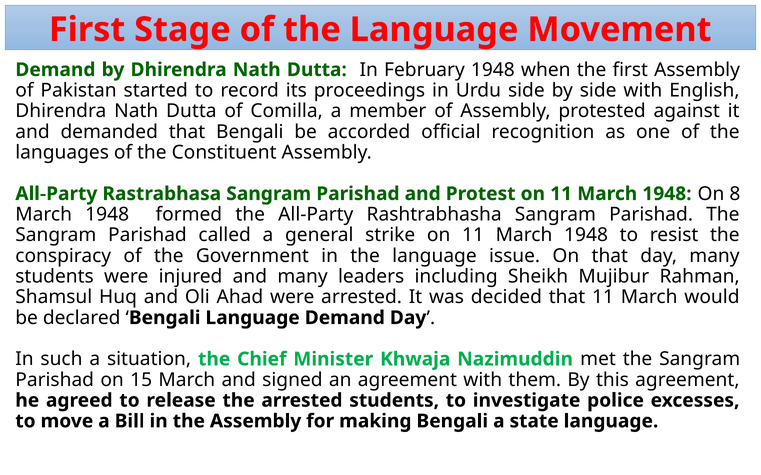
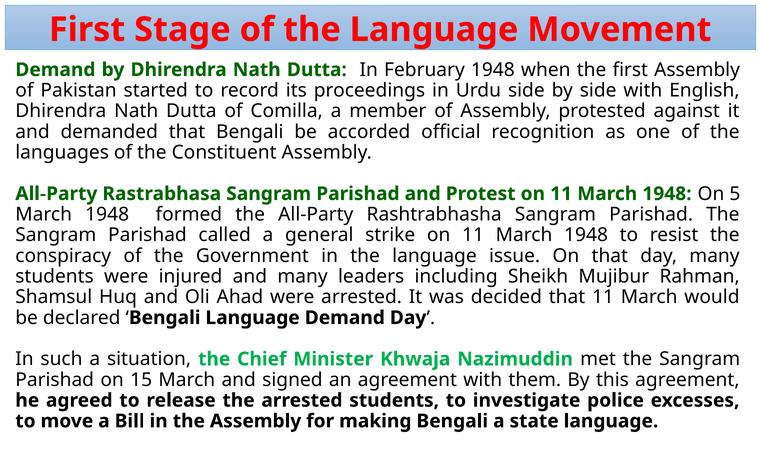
8: 8 -> 5
